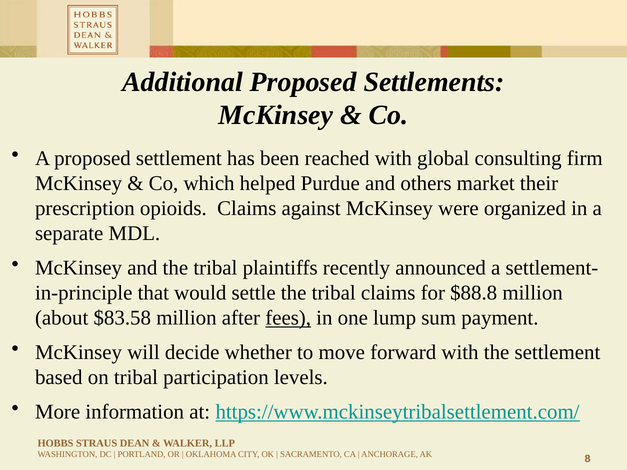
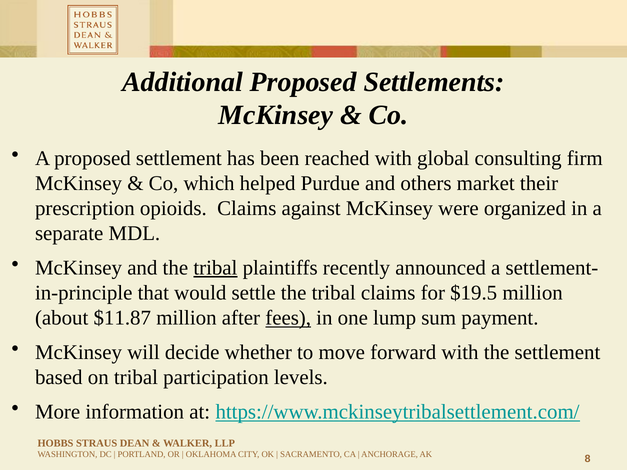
tribal at (215, 268) underline: none -> present
$88.8: $88.8 -> $19.5
$83.58: $83.58 -> $11.87
